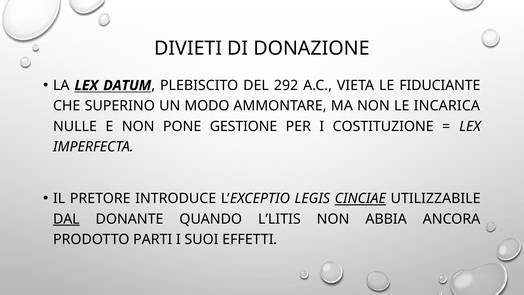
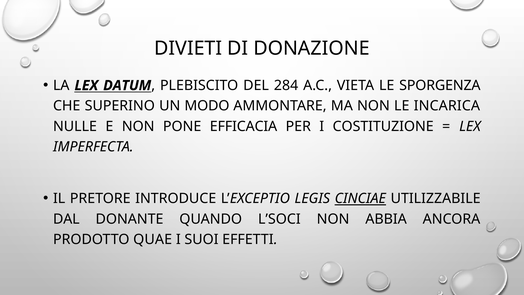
292: 292 -> 284
FIDUCIANTE: FIDUCIANTE -> SPORGENZA
GESTIONE: GESTIONE -> EFFICACIA
DAL underline: present -> none
L’LITIS: L’LITIS -> L’SOCI
PARTI: PARTI -> QUAE
